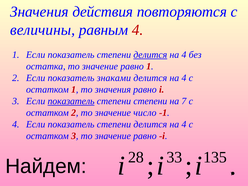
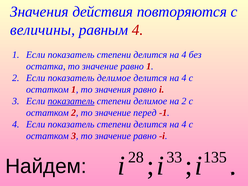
делится at (150, 55) underline: present -> none
показатель знаками: знаками -> делимое
степени степени: степени -> делимое
на 7: 7 -> 2
число: число -> перед
